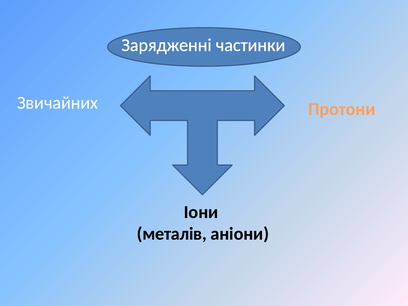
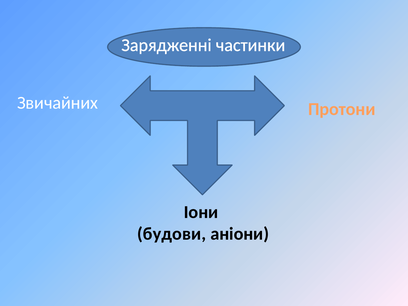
металів: металів -> будови
